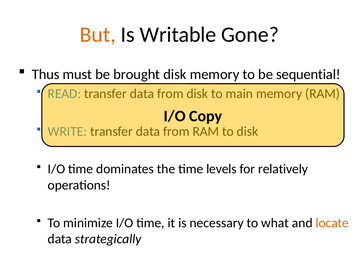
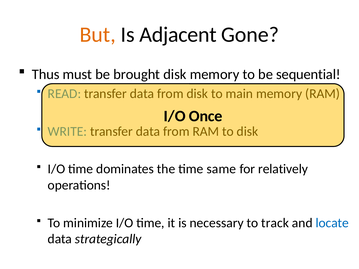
Writable: Writable -> Adjacent
Copy: Copy -> Once
levels: levels -> same
what: what -> track
locate colour: orange -> blue
